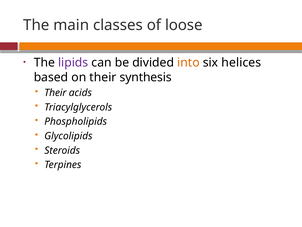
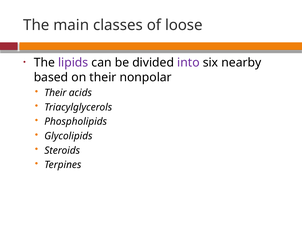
into colour: orange -> purple
helices: helices -> nearby
synthesis: synthesis -> nonpolar
